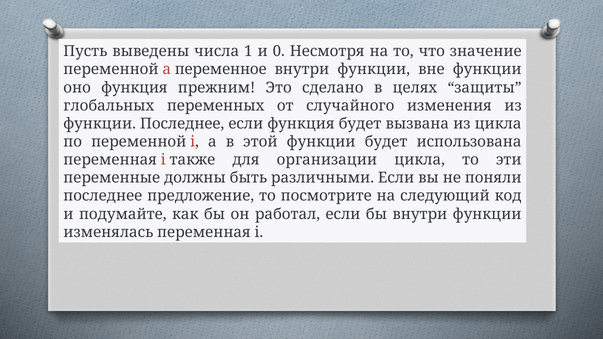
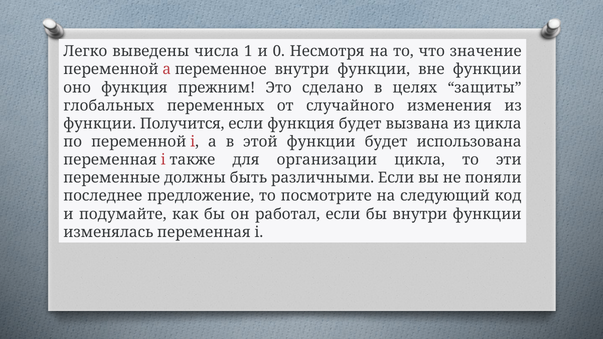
Пусть: Пусть -> Легко
функции Последнее: Последнее -> Получится
